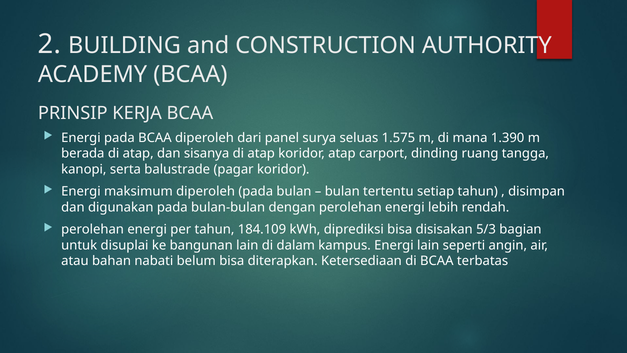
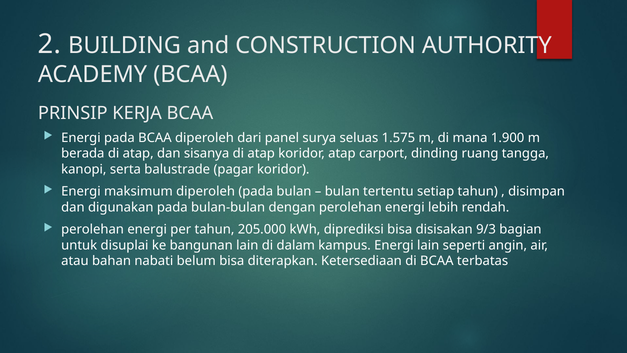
1.390: 1.390 -> 1.900
184.109: 184.109 -> 205.000
5/3: 5/3 -> 9/3
